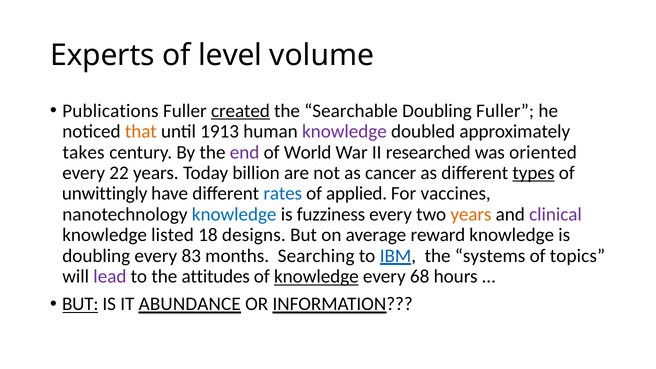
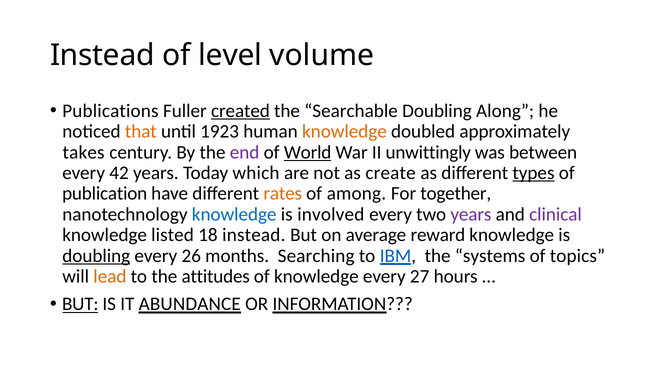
Experts at (102, 55): Experts -> Instead
Doubling Fuller: Fuller -> Along
1913: 1913 -> 1923
knowledge at (344, 132) colour: purple -> orange
World underline: none -> present
researched: researched -> unwittingly
oriented: oriented -> between
22: 22 -> 42
billion: billion -> which
cancer: cancer -> create
unwittingly: unwittingly -> publication
rates colour: blue -> orange
applied: applied -> among
vaccines: vaccines -> together
fuzziness: fuzziness -> involved
years at (471, 214) colour: orange -> purple
18 designs: designs -> instead
doubling at (96, 256) underline: none -> present
83: 83 -> 26
lead colour: purple -> orange
knowledge at (316, 277) underline: present -> none
68: 68 -> 27
